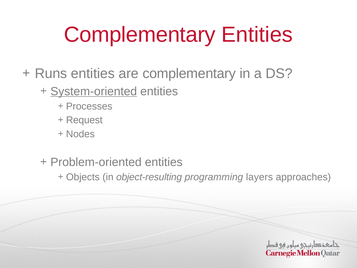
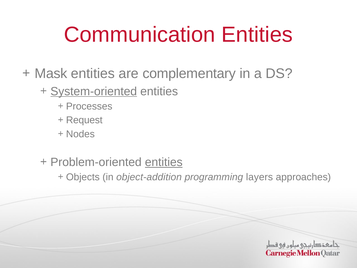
Complementary at (140, 35): Complementary -> Communication
Runs: Runs -> Mask
entities at (164, 162) underline: none -> present
object-resulting: object-resulting -> object-addition
